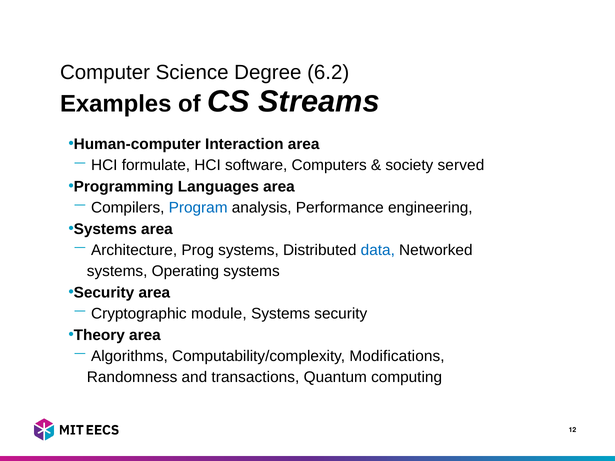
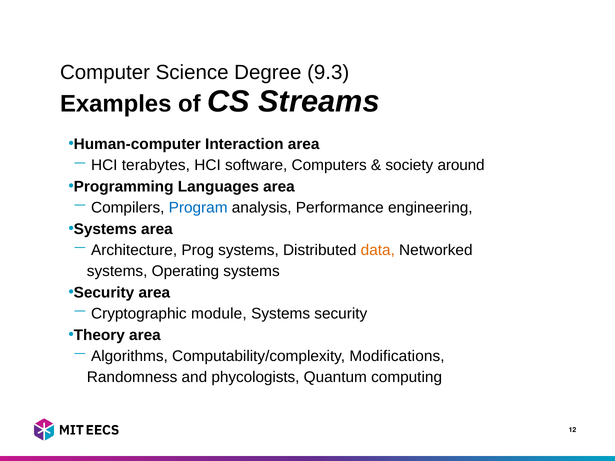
6.2: 6.2 -> 9.3
formulate: formulate -> terabytes
served: served -> around
data colour: blue -> orange
transactions: transactions -> phycologists
